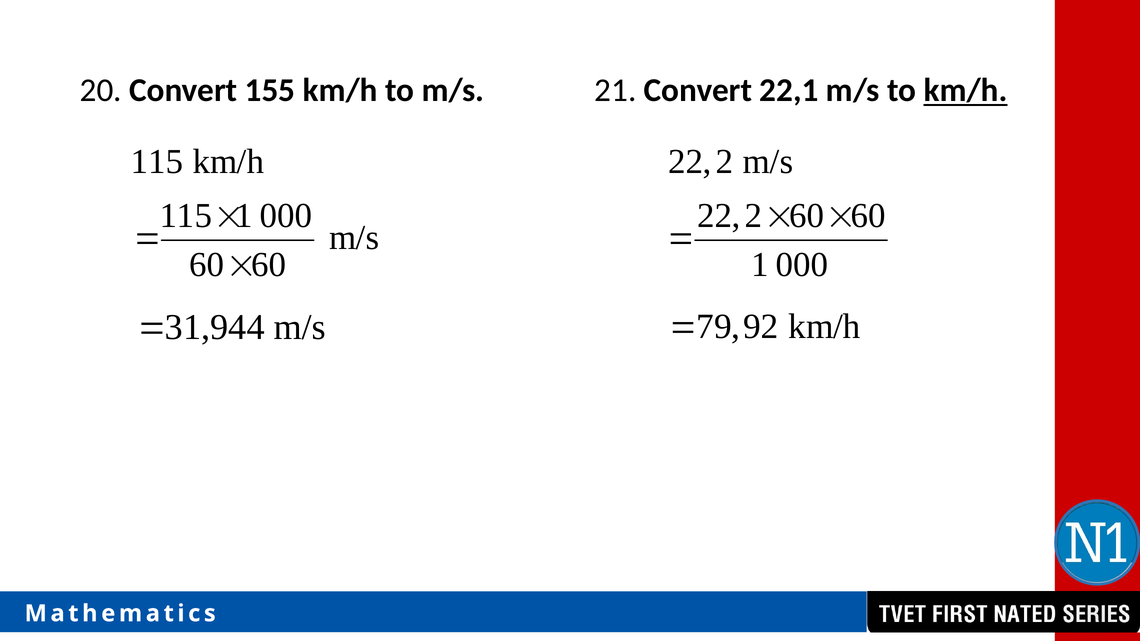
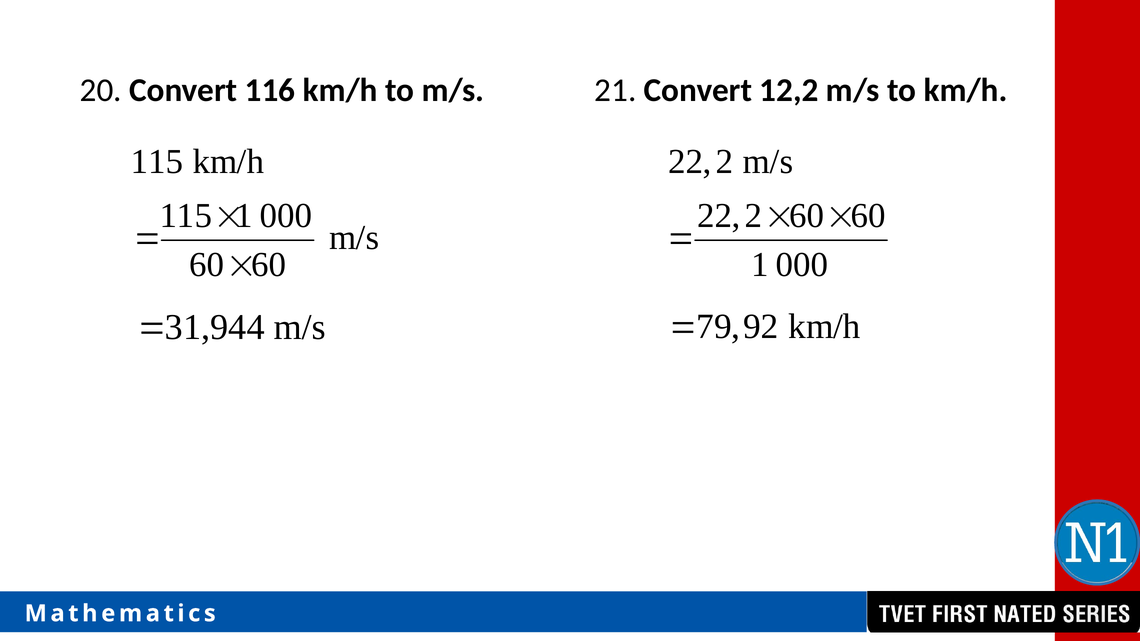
155: 155 -> 116
22,1: 22,1 -> 12,2
km/h at (966, 91) underline: present -> none
